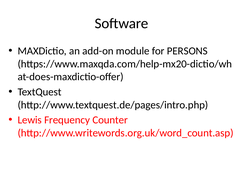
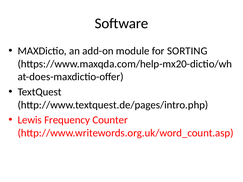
PERSONS: PERSONS -> SORTING
